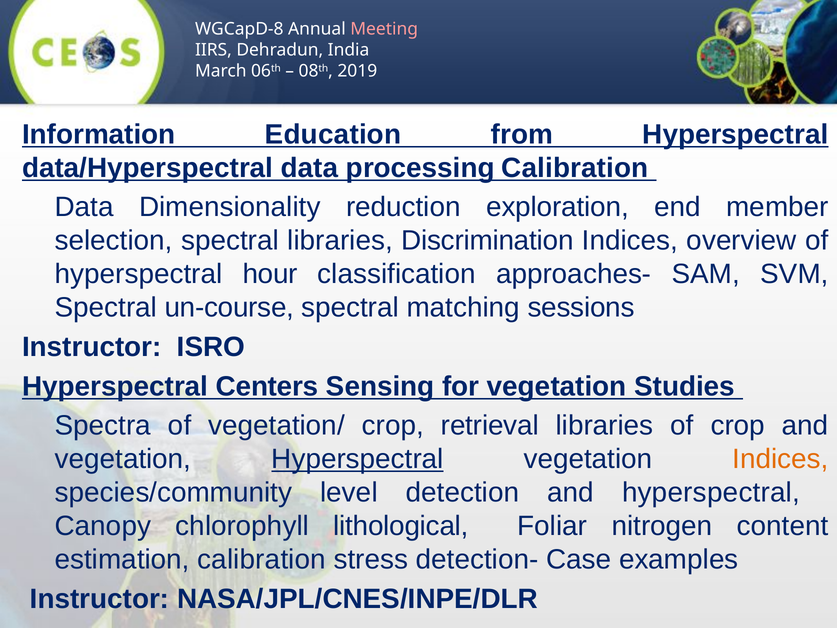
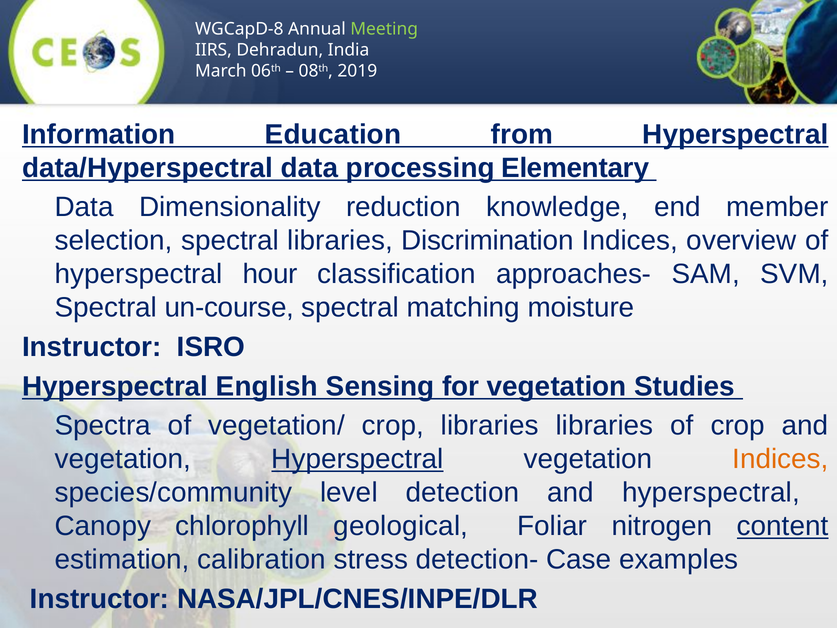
Meeting colour: pink -> light green
processing Calibration: Calibration -> Elementary
exploration: exploration -> knowledge
sessions: sessions -> moisture
Centers: Centers -> English
crop retrieval: retrieval -> libraries
lithological: lithological -> geological
content underline: none -> present
